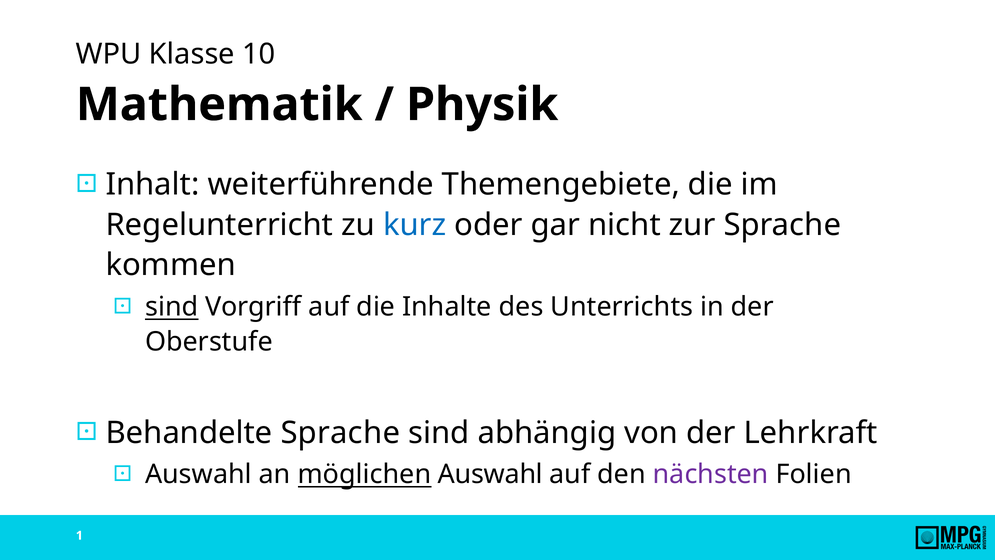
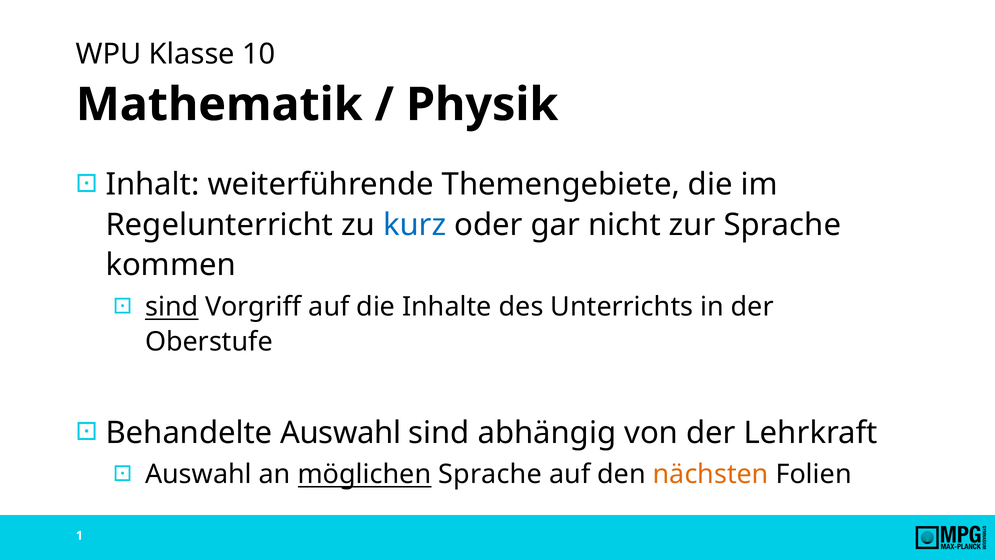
Behandelte Sprache: Sprache -> Auswahl
möglichen Auswahl: Auswahl -> Sprache
nächsten colour: purple -> orange
